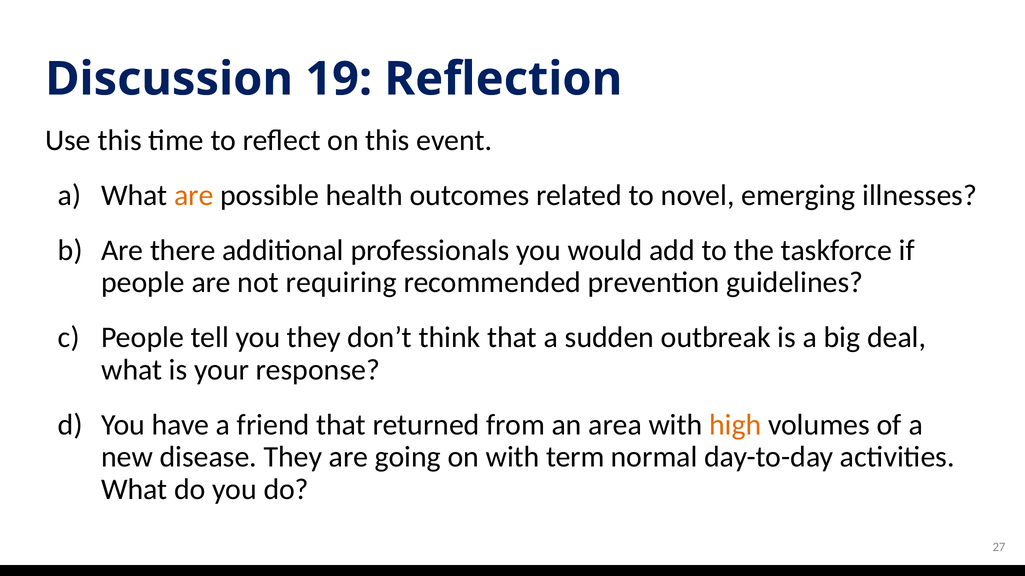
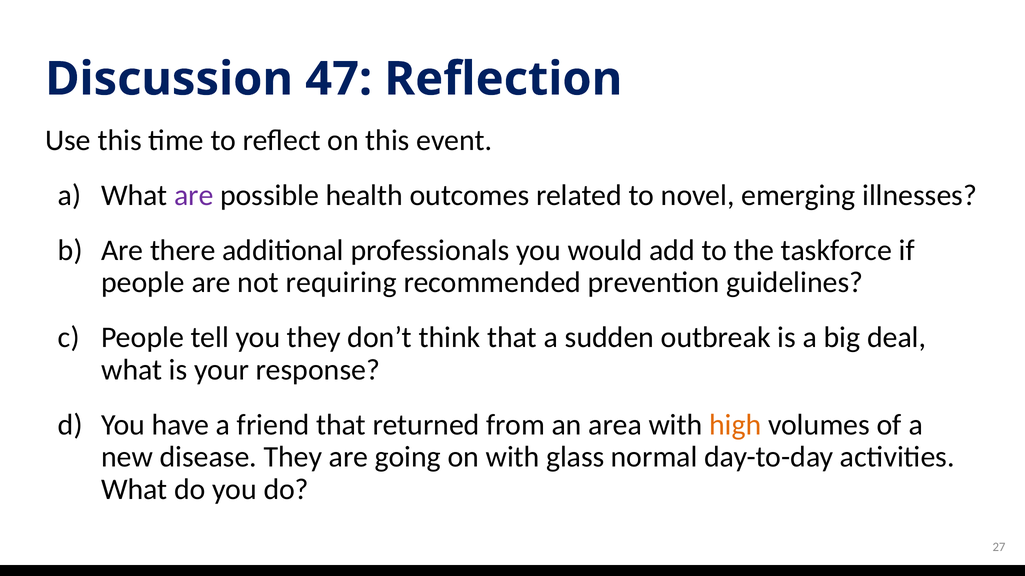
19: 19 -> 47
are at (194, 195) colour: orange -> purple
term: term -> glass
